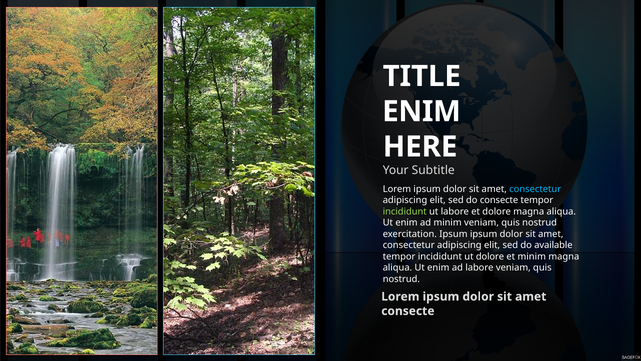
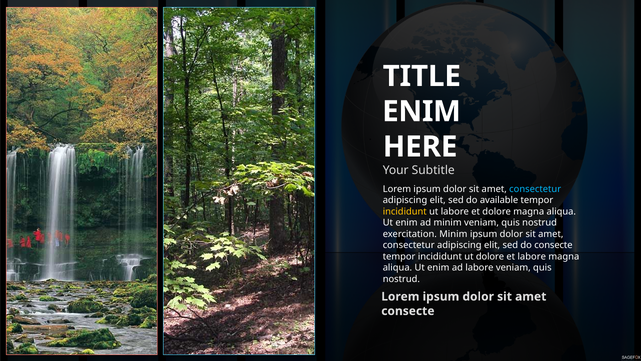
do consecte: consecte -> available
incididunt at (405, 211) colour: light green -> yellow
exercitation Ipsum: Ipsum -> Minim
do available: available -> consecte
et minim: minim -> labore
